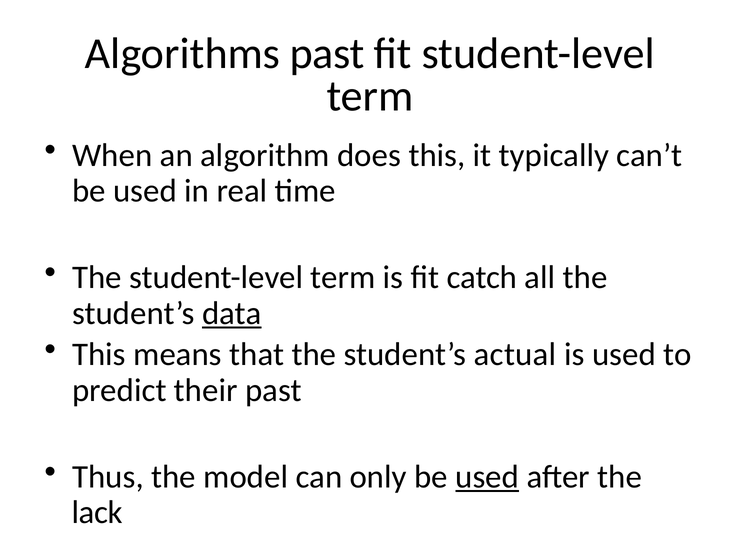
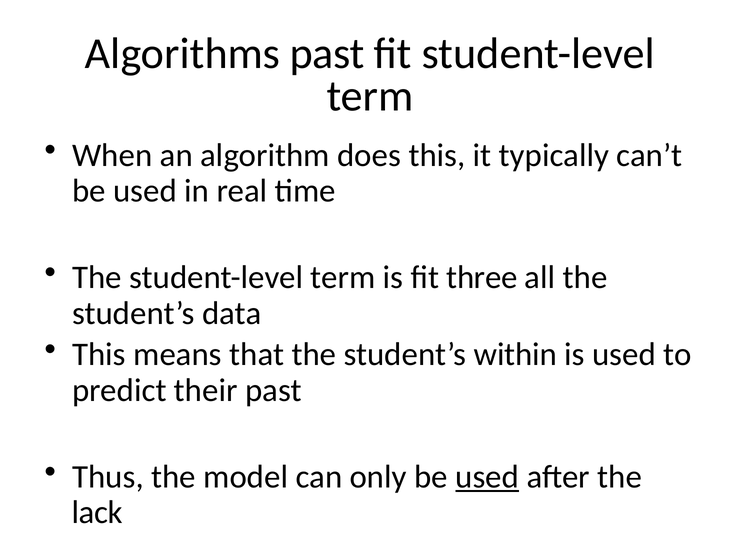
catch: catch -> three
data underline: present -> none
actual: actual -> within
